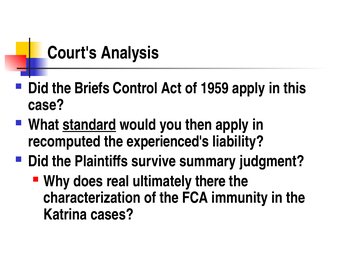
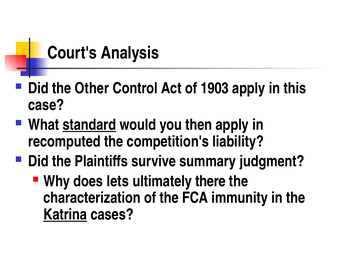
Briefs: Briefs -> Other
1959: 1959 -> 1903
experienced's: experienced's -> competition's
real: real -> lets
Katrina underline: none -> present
